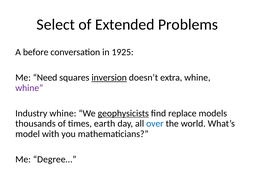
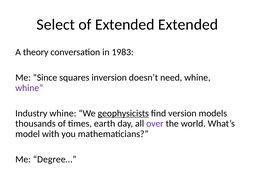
Extended Problems: Problems -> Extended
before: before -> theory
1925: 1925 -> 1983
Need: Need -> Since
inversion underline: present -> none
extra: extra -> need
replace: replace -> version
over colour: blue -> purple
